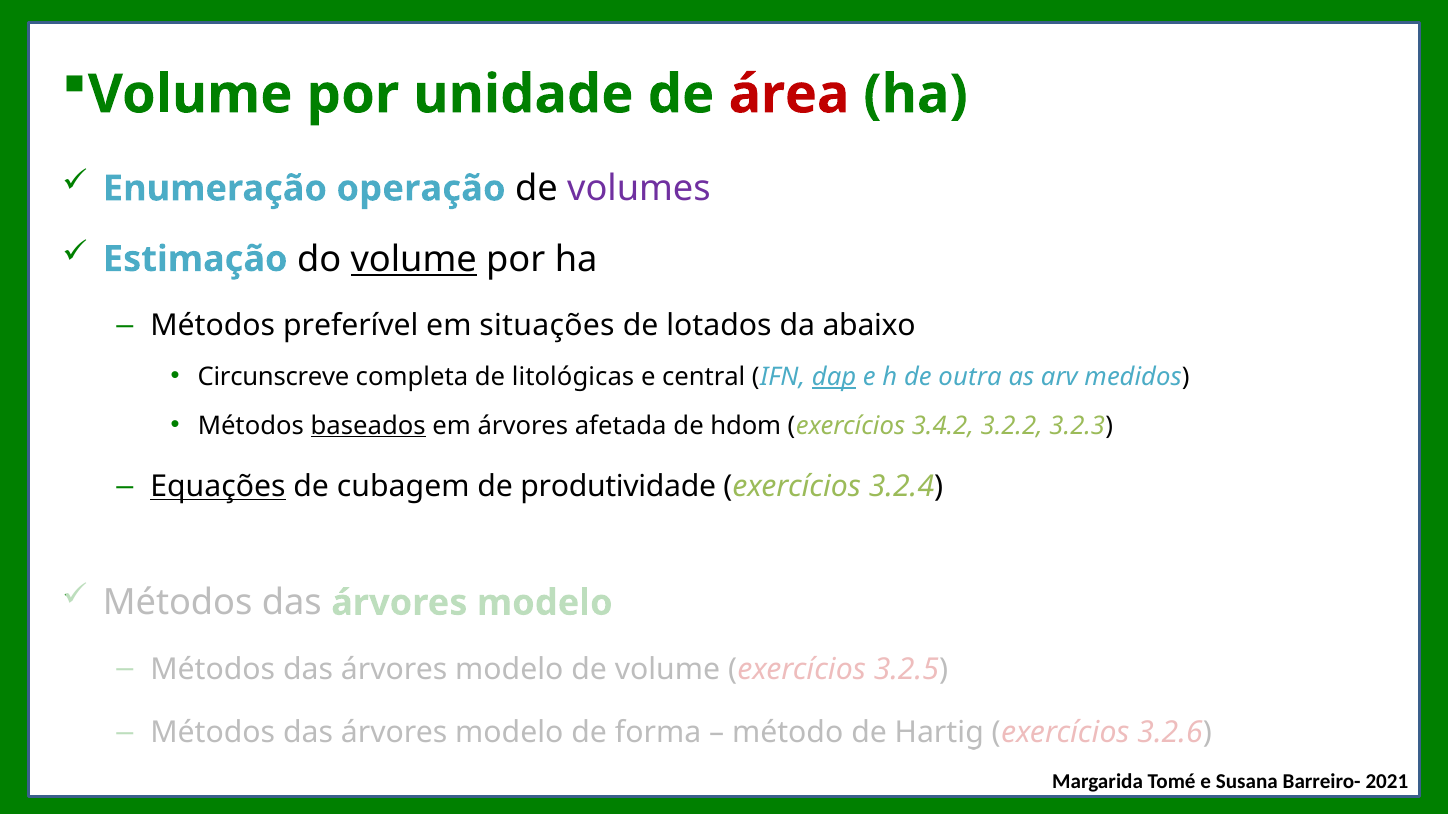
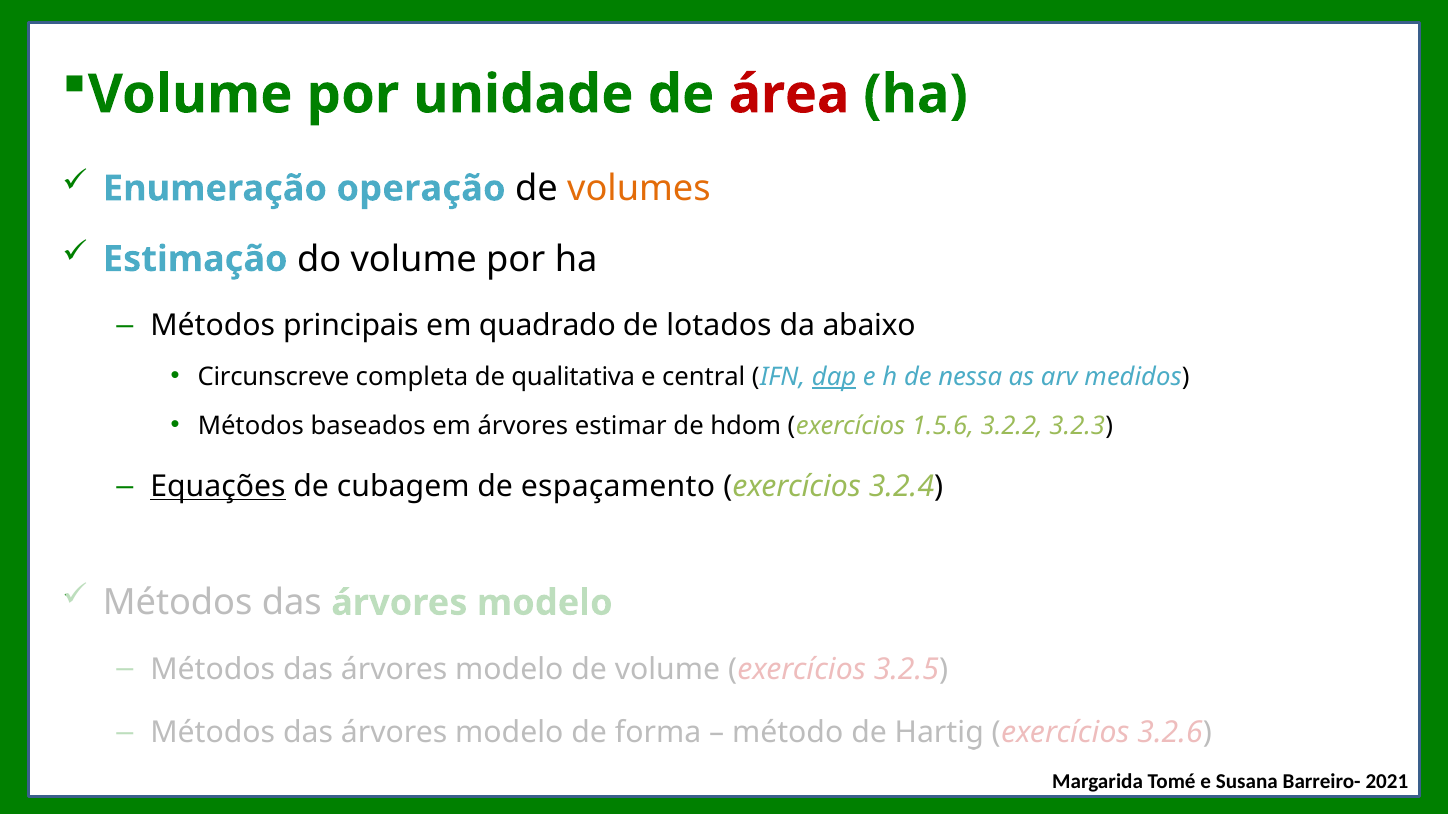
volumes colour: purple -> orange
volume at (414, 259) underline: present -> none
preferível: preferível -> principais
situações: situações -> quadrado
litológicas: litológicas -> qualitativa
outra: outra -> nessa
baseados underline: present -> none
afetada: afetada -> estimar
3.4.2: 3.4.2 -> 1.5.6
produtividade: produtividade -> espaçamento
